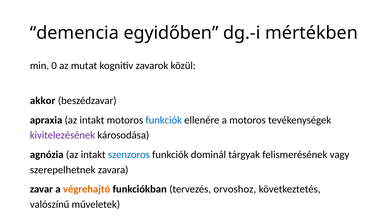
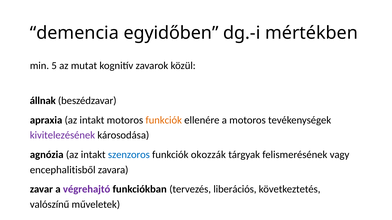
0: 0 -> 5
akkor: akkor -> állnak
funkciók at (164, 120) colour: blue -> orange
dominál: dominál -> okozzák
szerepelhetnek: szerepelhetnek -> encephalitisből
végrehajtó colour: orange -> purple
orvoshoz: orvoshoz -> liberációs
